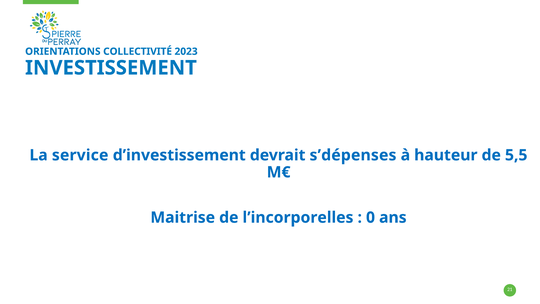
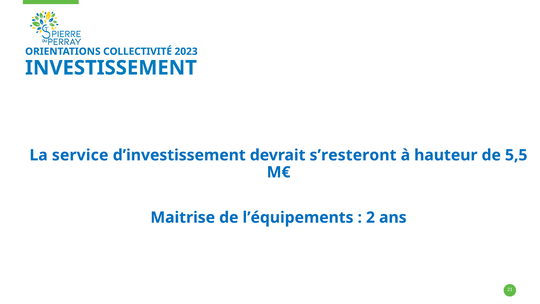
s’dépenses: s’dépenses -> s’resteront
l’incorporelles: l’incorporelles -> l’équipements
0: 0 -> 2
